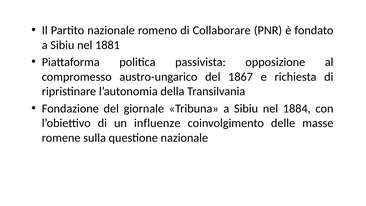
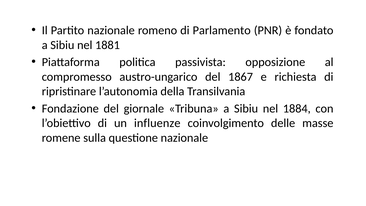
Collaborare: Collaborare -> Parlamento
